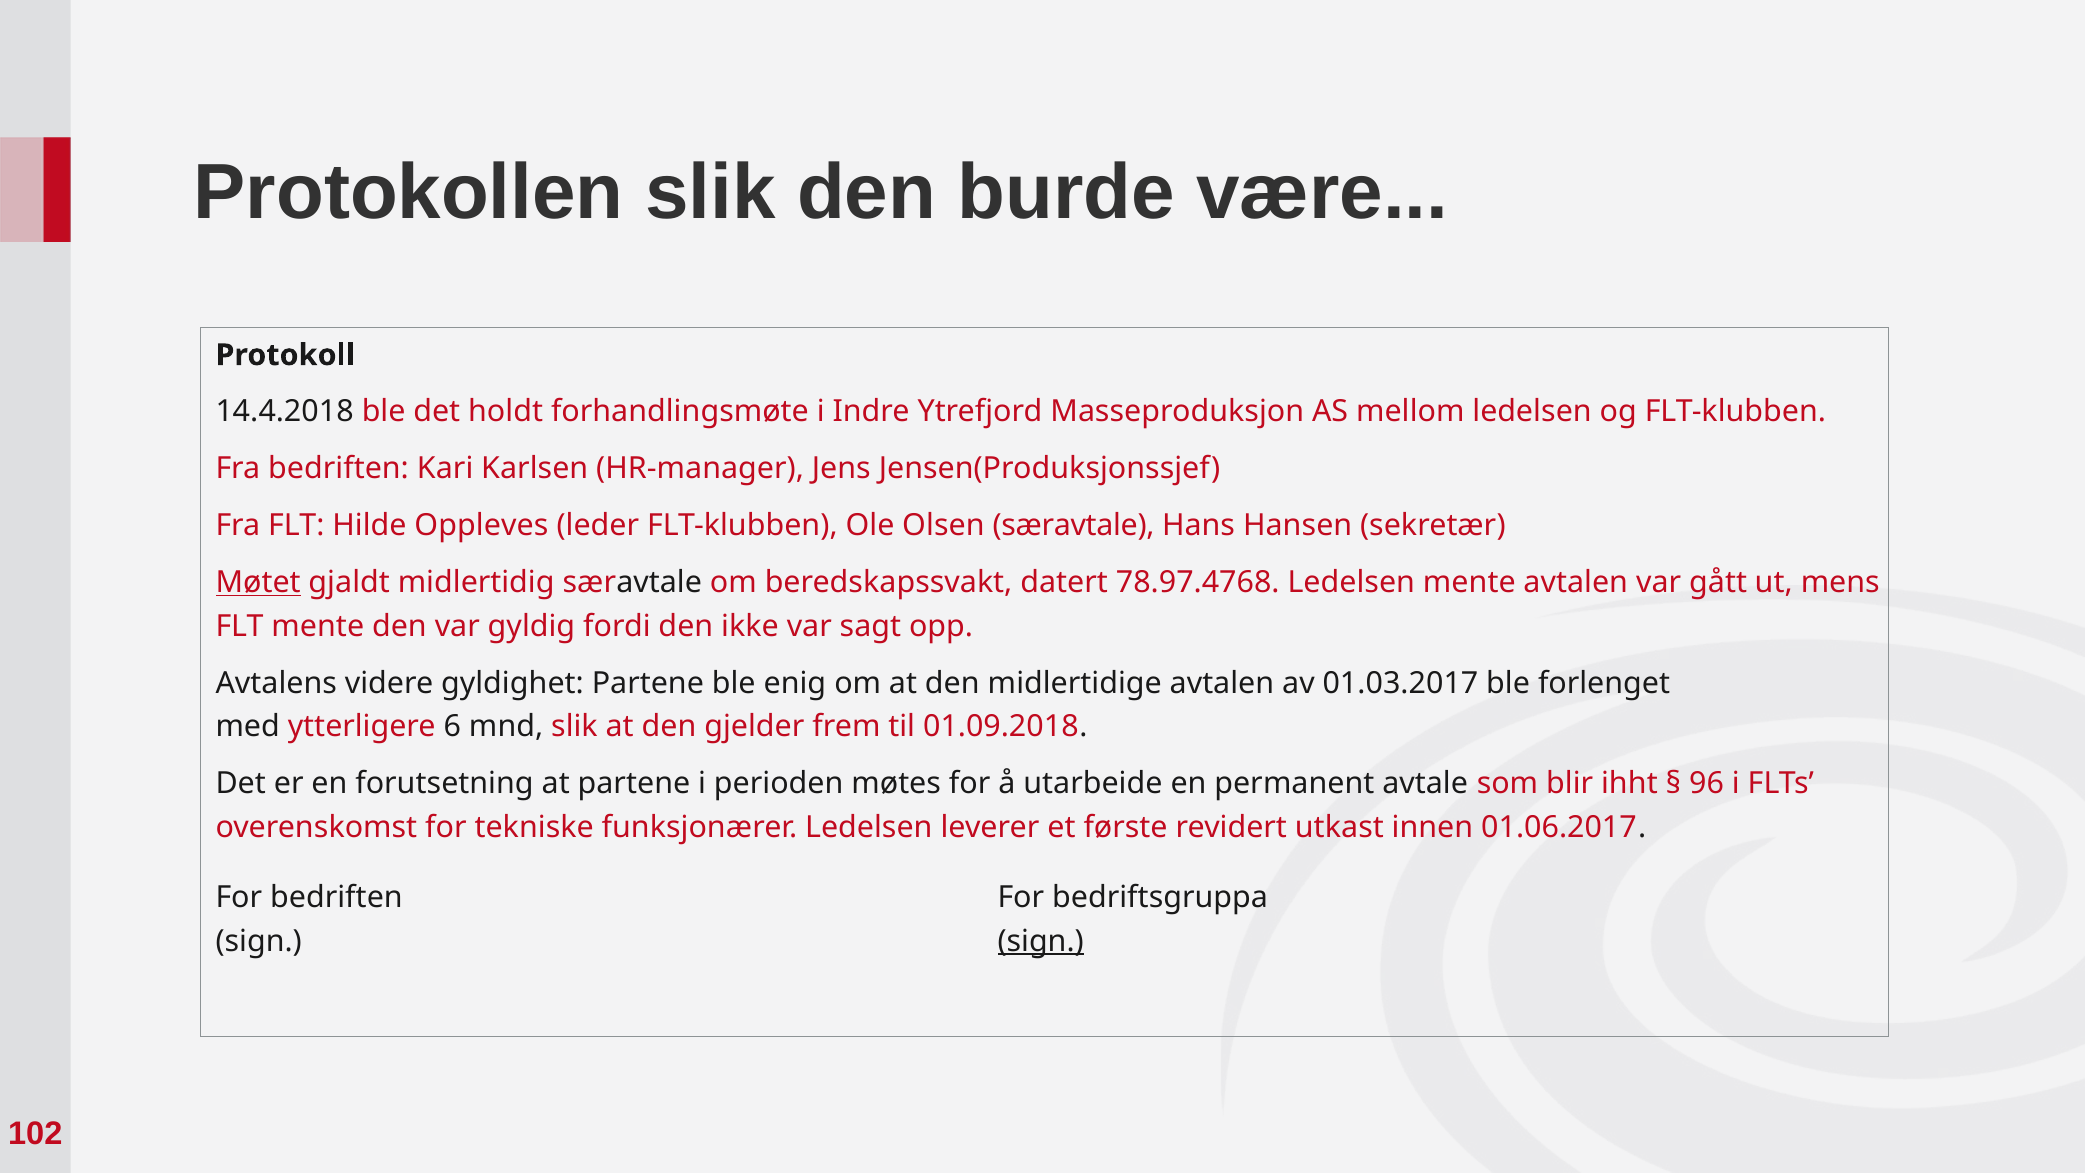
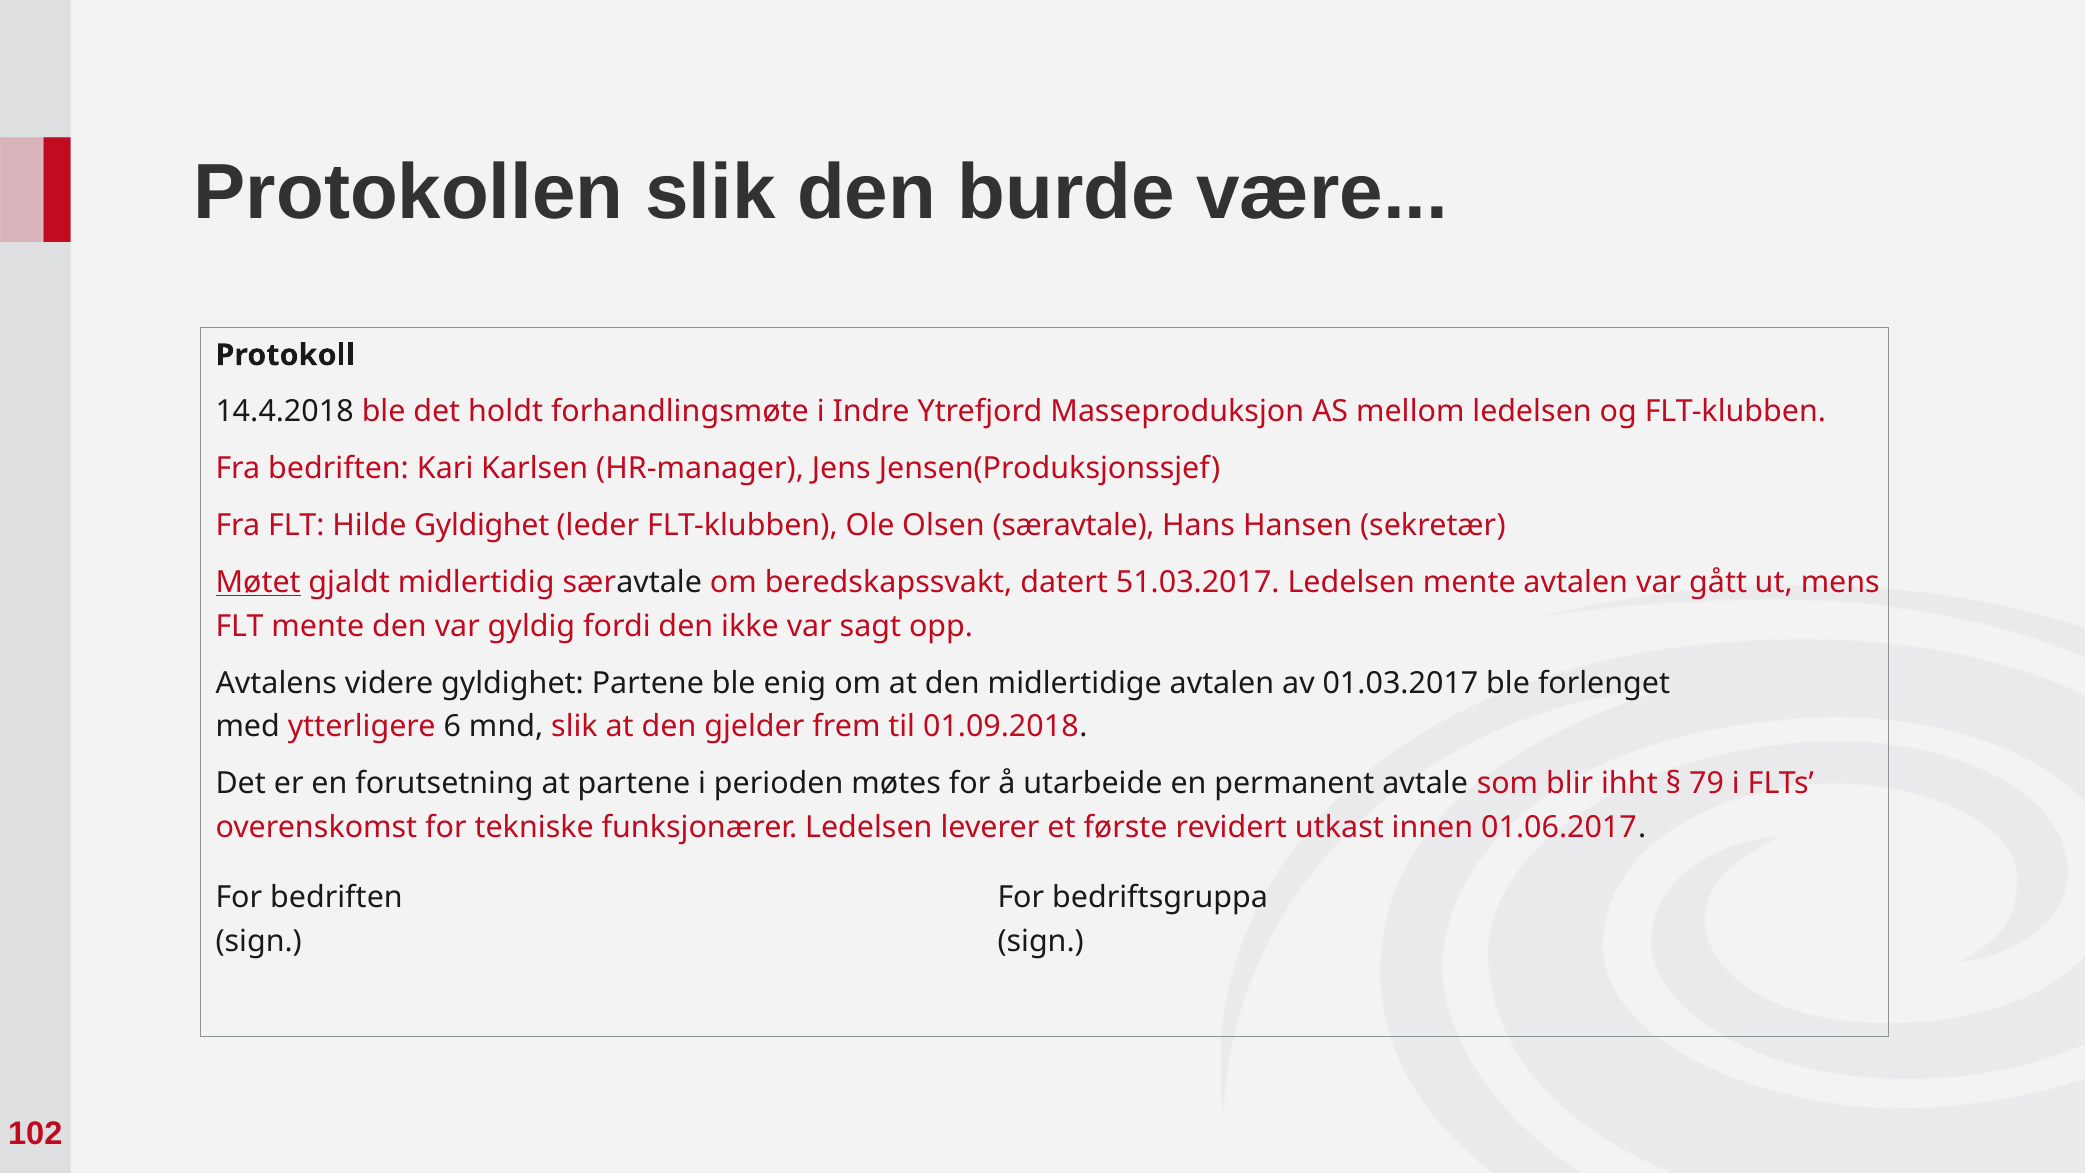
Hilde Oppleves: Oppleves -> Gyldighet
78.97.4768: 78.97.4768 -> 51.03.2017
96: 96 -> 79
sign at (1041, 941) underline: present -> none
